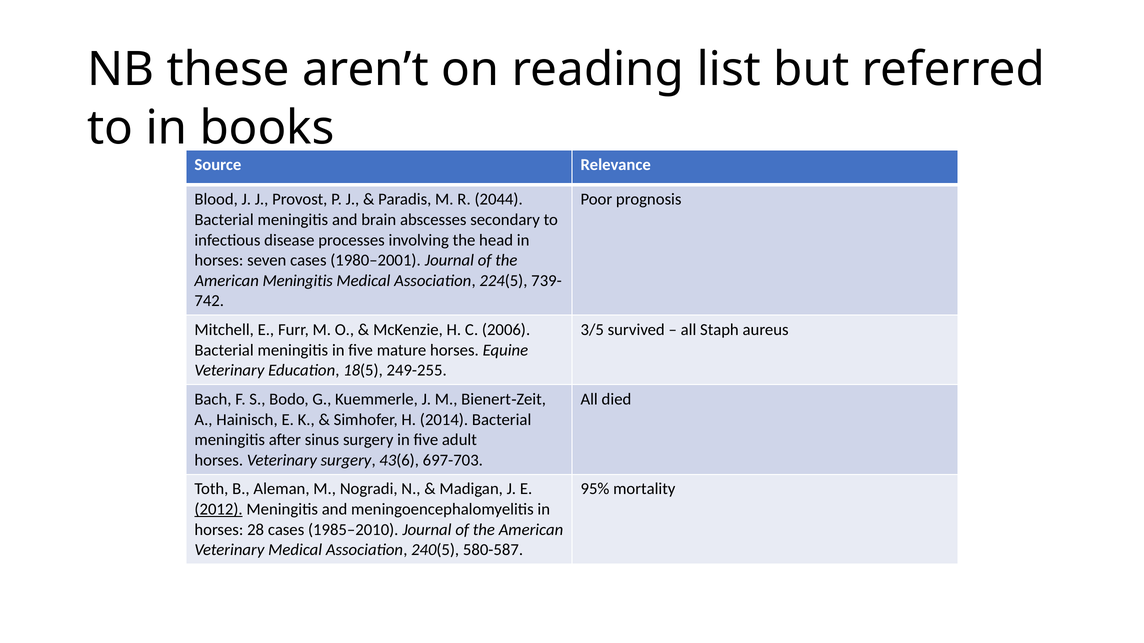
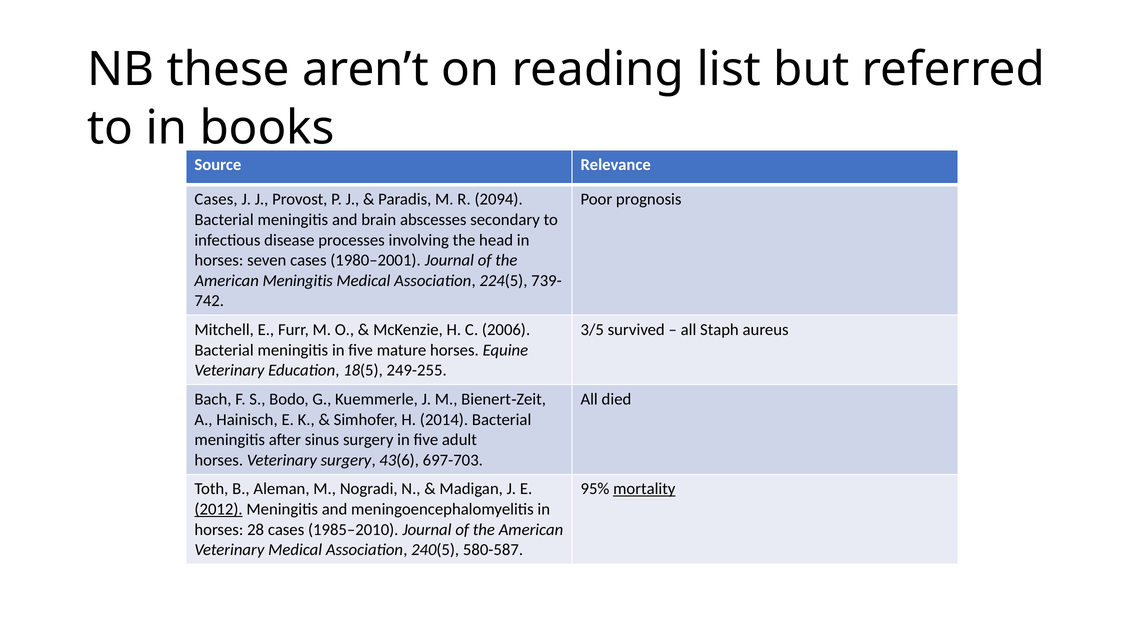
Blood at (216, 200): Blood -> Cases
2044: 2044 -> 2094
mortality underline: none -> present
